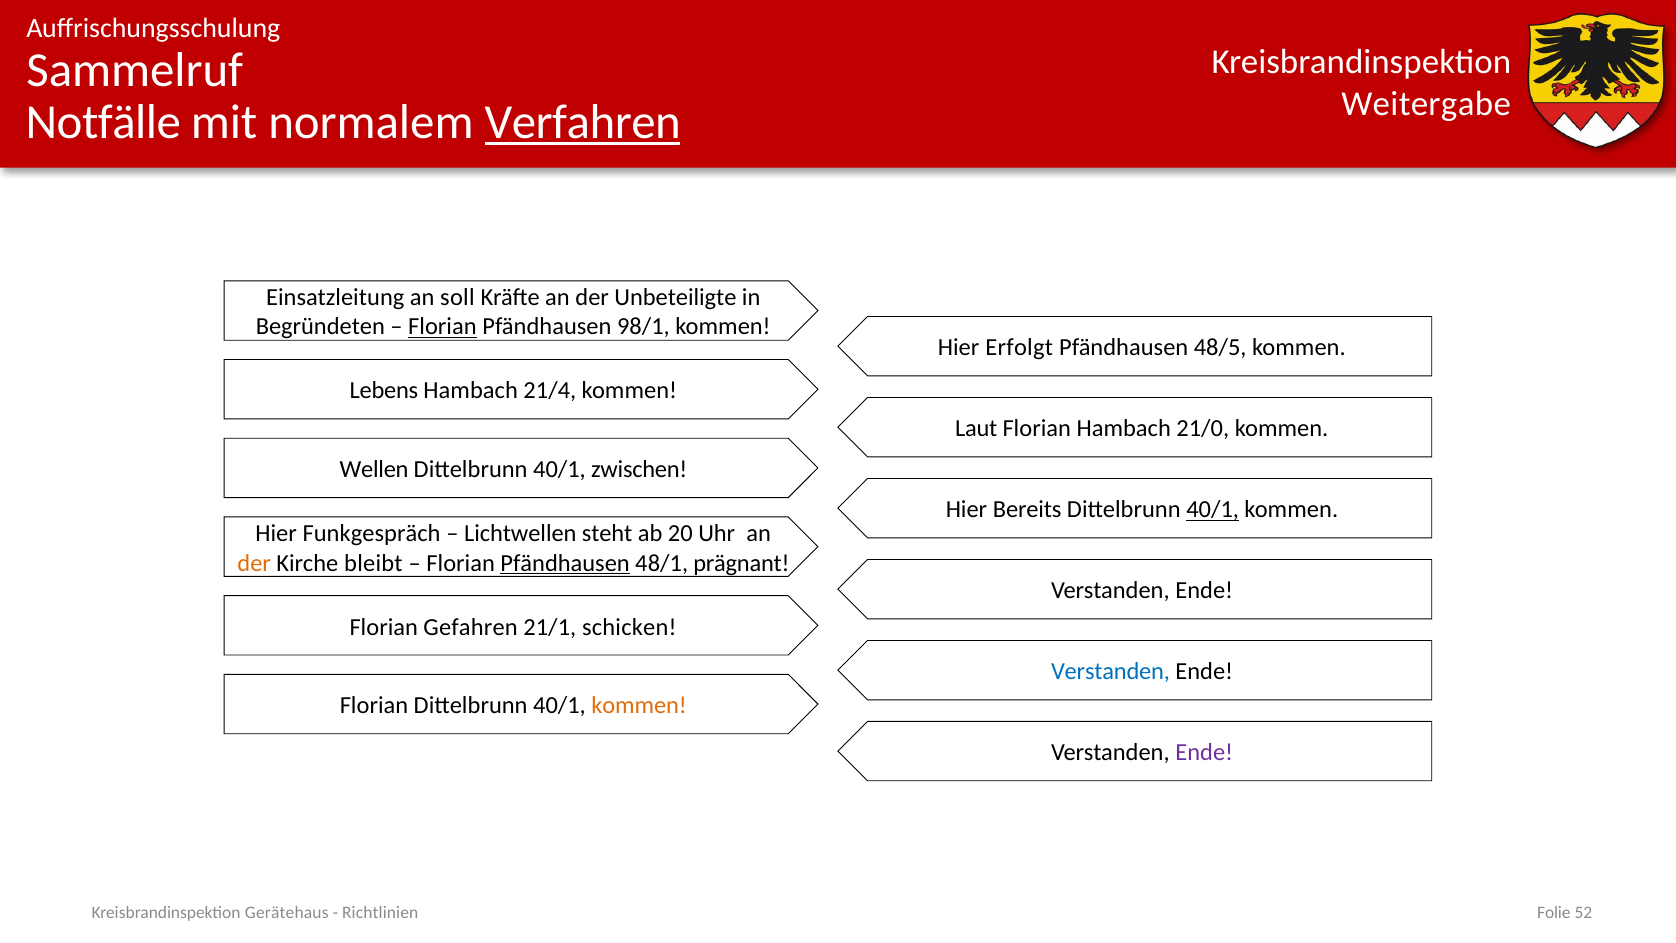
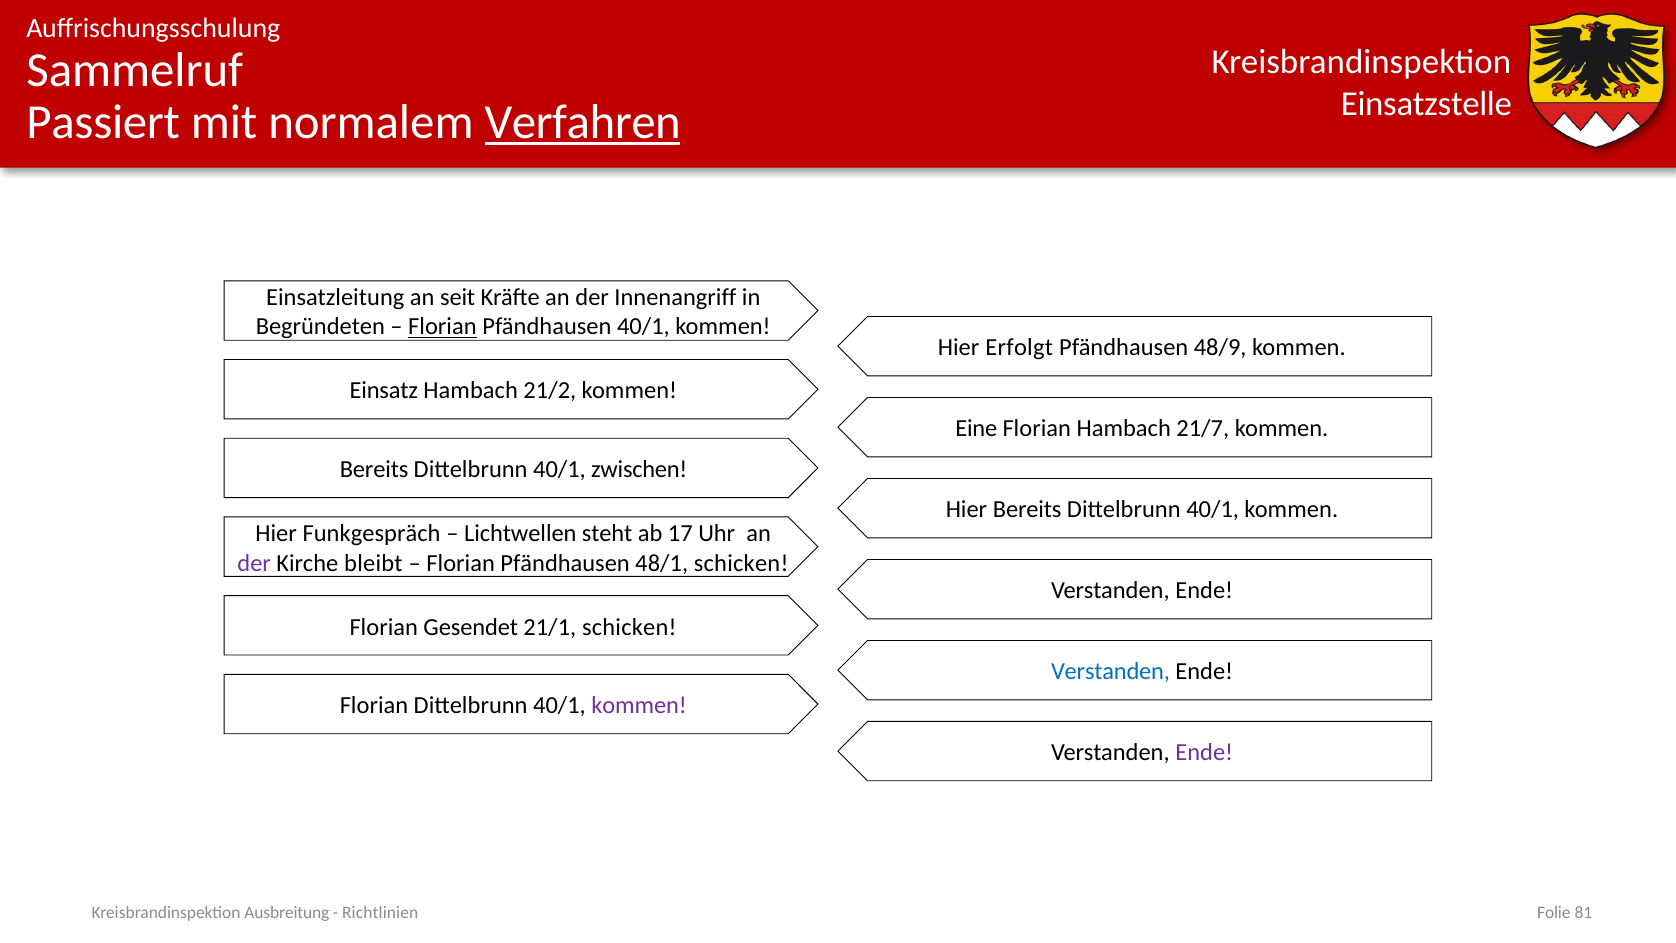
Weitergabe: Weitergabe -> Einsatzstelle
Notfälle: Notfälle -> Passiert
soll: soll -> seit
Unbeteiligte: Unbeteiligte -> Innenangriff
Pfändhausen 98/1: 98/1 -> 40/1
48/5: 48/5 -> 48/9
Lebens: Lebens -> Einsatz
21/4: 21/4 -> 21/2
Laut: Laut -> Eine
21/0: 21/0 -> 21/7
Wellen at (374, 469): Wellen -> Bereits
40/1 at (1213, 510) underline: present -> none
20: 20 -> 17
der at (254, 563) colour: orange -> purple
Pfändhausen at (565, 563) underline: present -> none
48/1 prägnant: prägnant -> schicken
Gefahren: Gefahren -> Gesendet
kommen at (639, 706) colour: orange -> purple
Gerätehaus: Gerätehaus -> Ausbreitung
52: 52 -> 81
